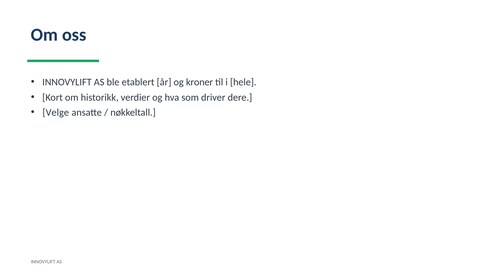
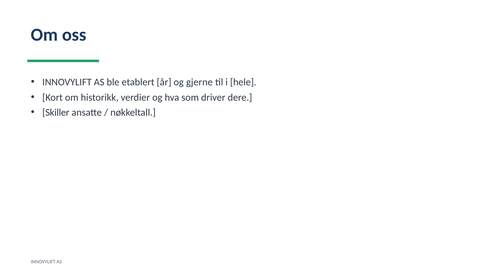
kroner: kroner -> gjerne
Velge: Velge -> Skiller
